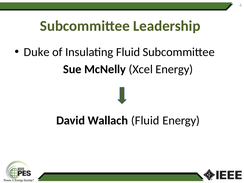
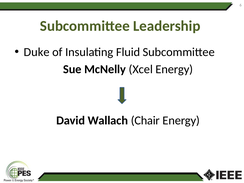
Wallach Fluid: Fluid -> Chair
